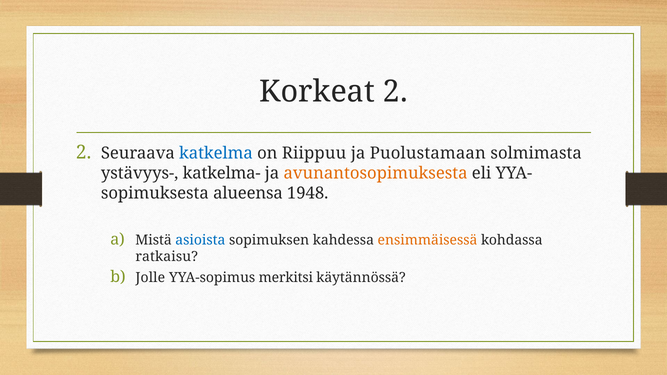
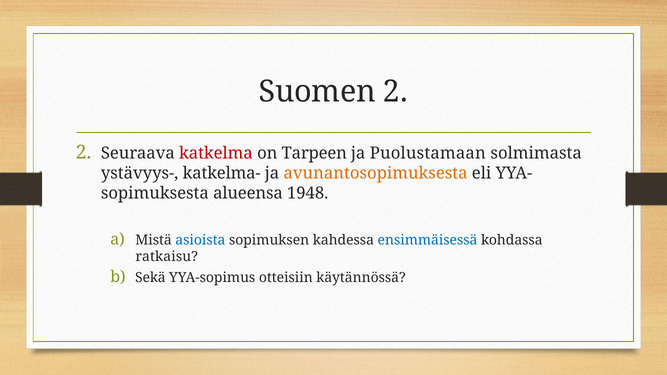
Korkeat: Korkeat -> Suomen
katkelma colour: blue -> red
Riippuu: Riippuu -> Tarpeen
ensimmäisessä colour: orange -> blue
Jolle: Jolle -> Sekä
merkitsi: merkitsi -> otteisiin
